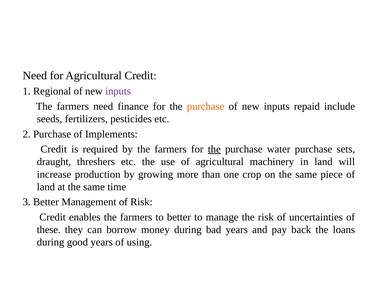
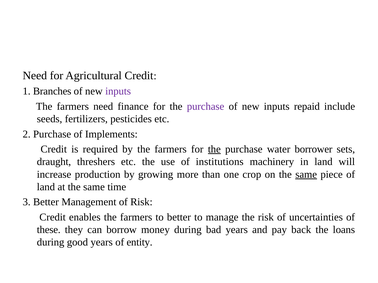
Regional: Regional -> Branches
purchase at (206, 107) colour: orange -> purple
water purchase: purchase -> borrower
of agricultural: agricultural -> institutions
same at (306, 175) underline: none -> present
using: using -> entity
